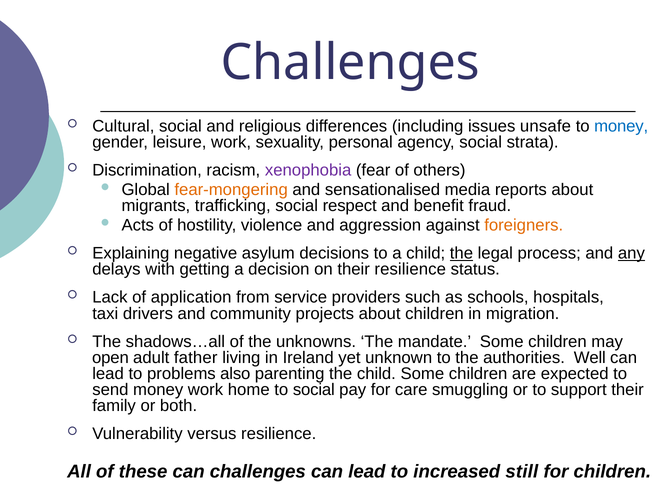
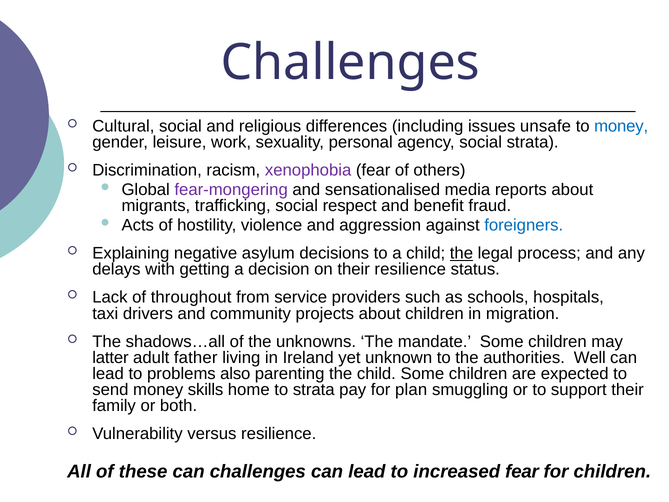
fear-mongering colour: orange -> purple
foreigners colour: orange -> blue
any underline: present -> none
application: application -> throughout
open: open -> latter
money work: work -> skills
to social: social -> strata
care: care -> plan
increased still: still -> fear
